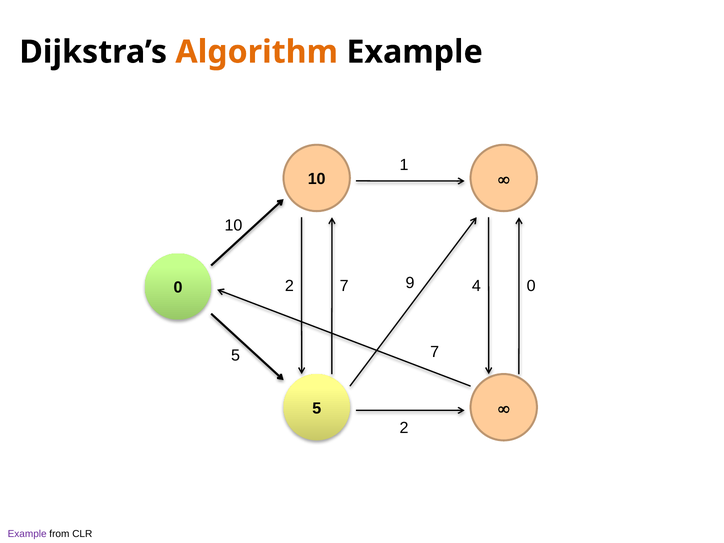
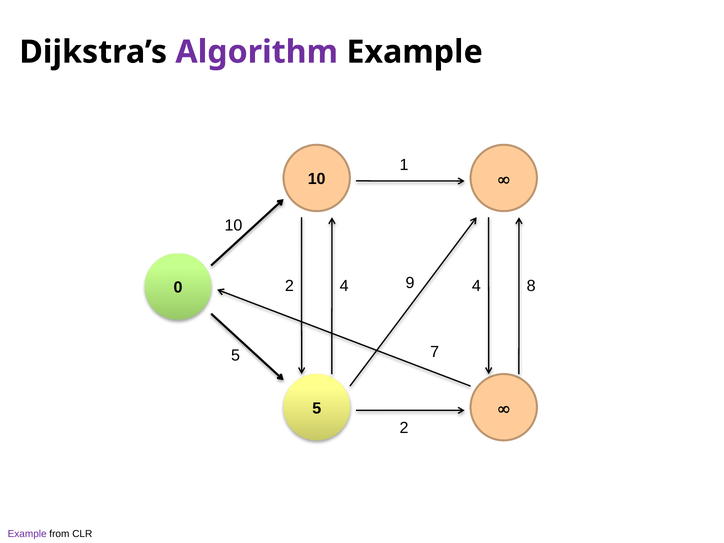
Algorithm colour: orange -> purple
2 7: 7 -> 4
4 0: 0 -> 8
